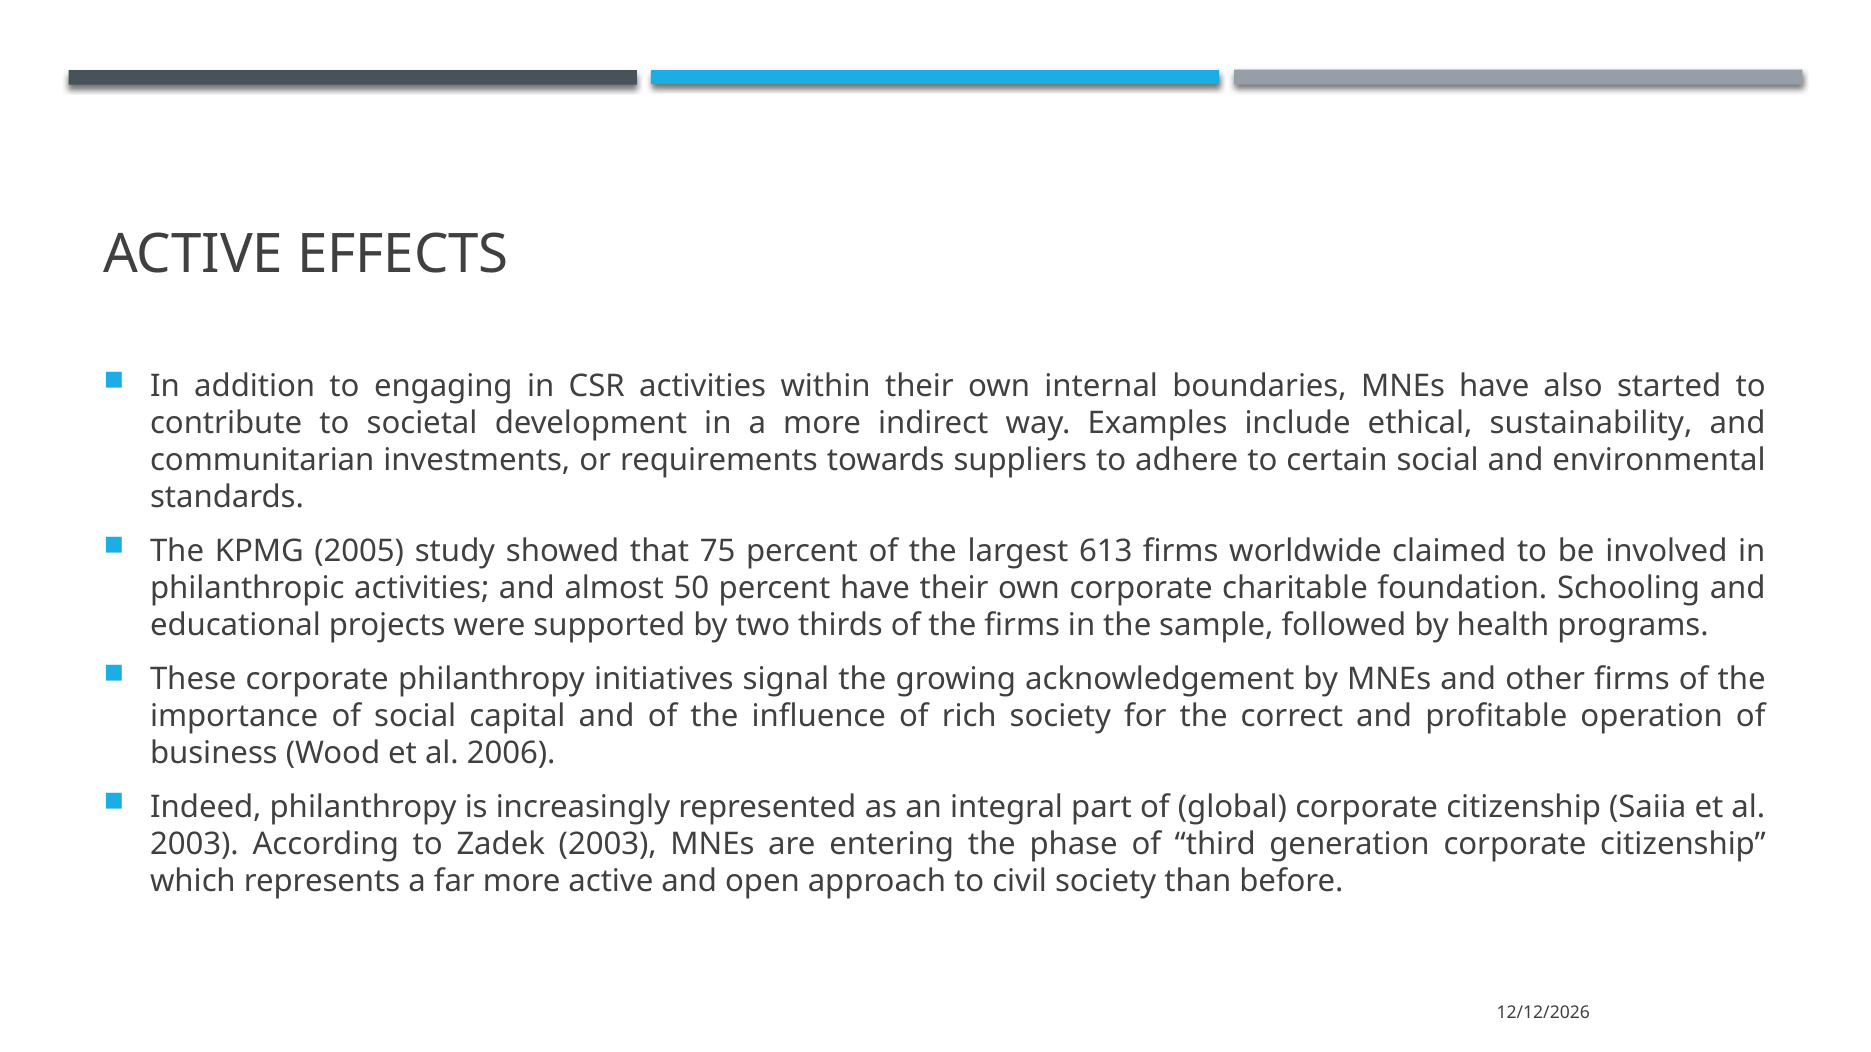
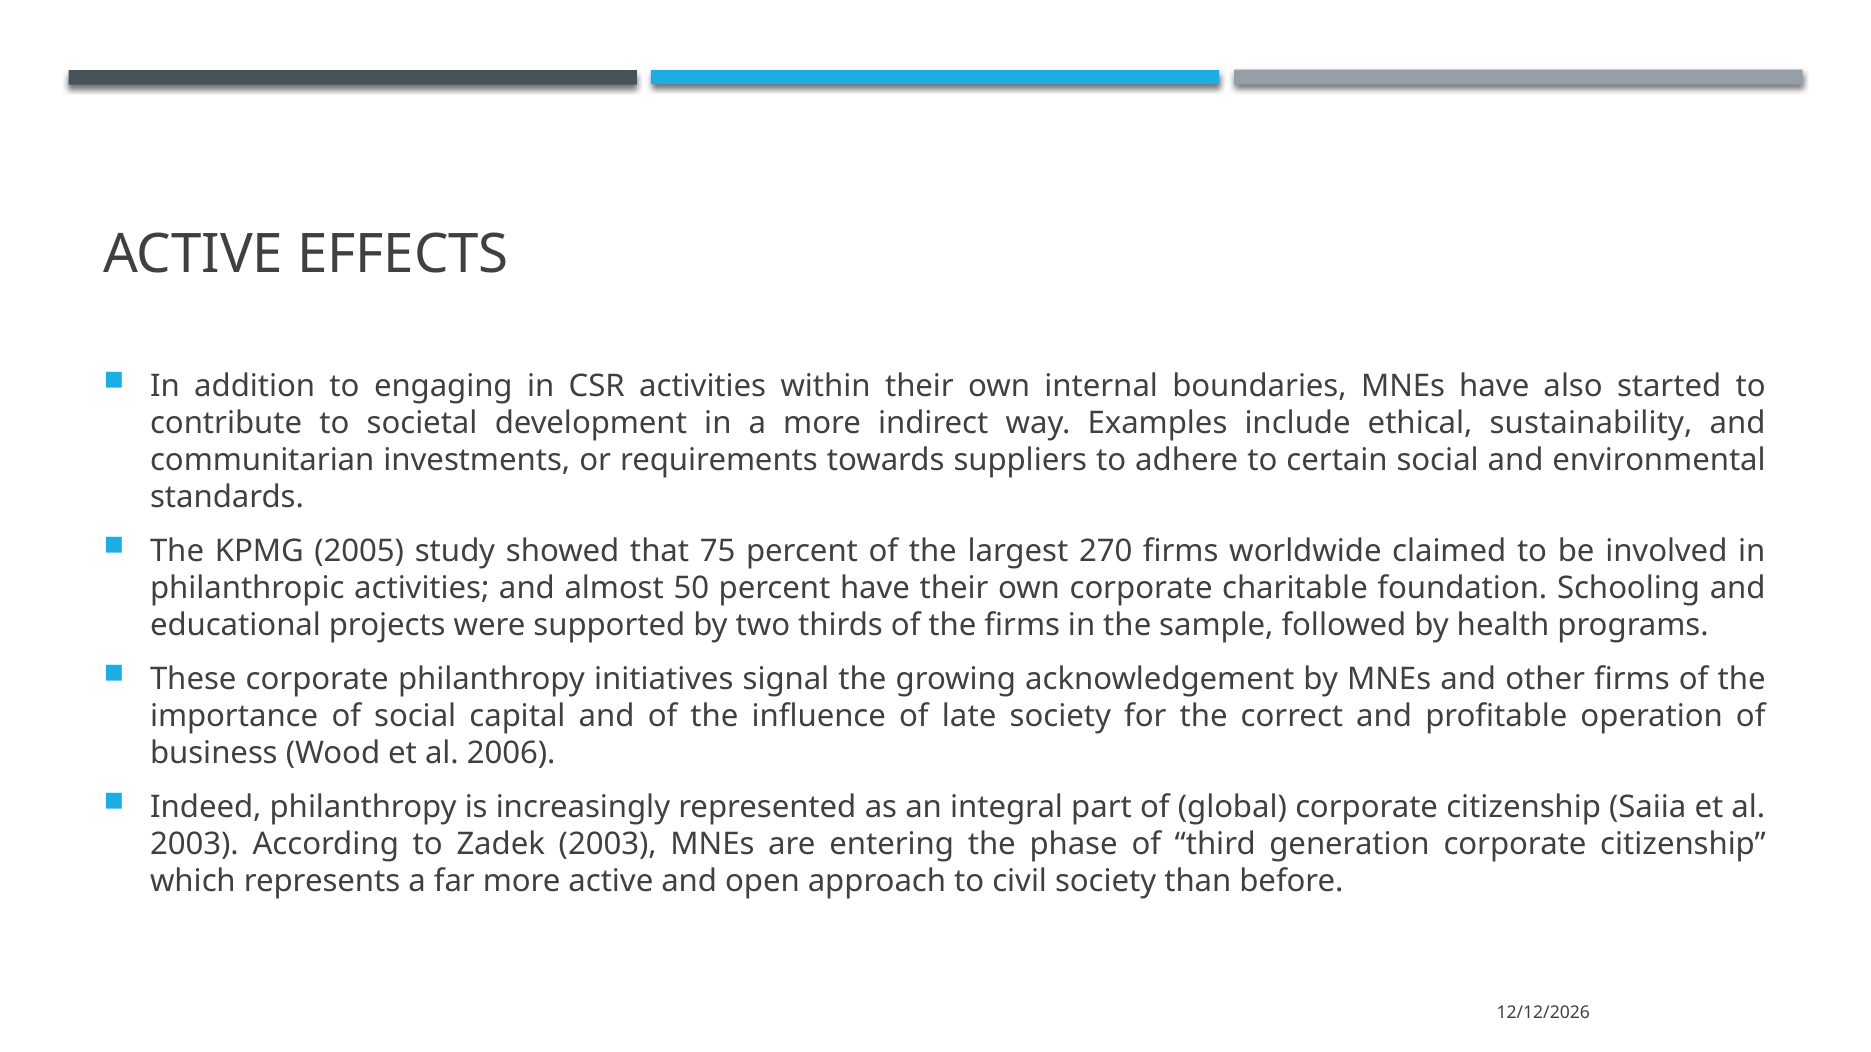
613: 613 -> 270
rich: rich -> late
